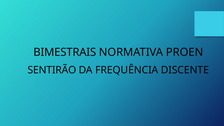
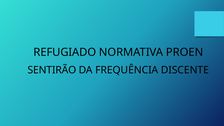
BIMESTRAIS: BIMESTRAIS -> REFUGIADO
